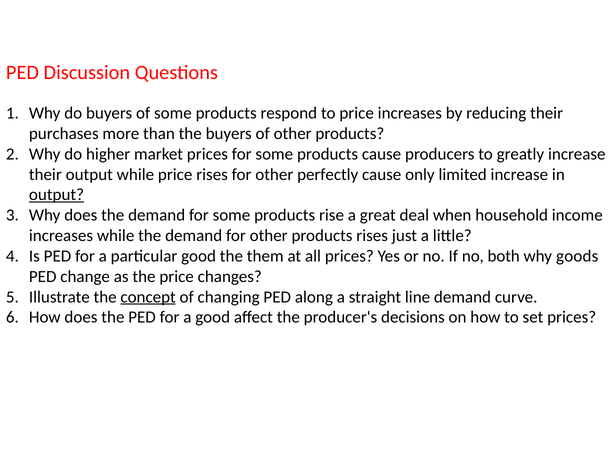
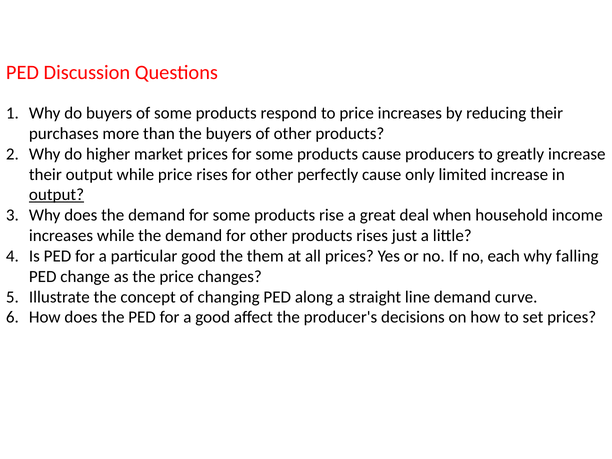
both: both -> each
goods: goods -> falling
concept underline: present -> none
